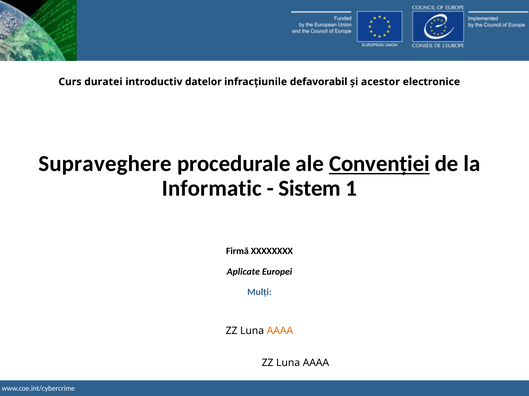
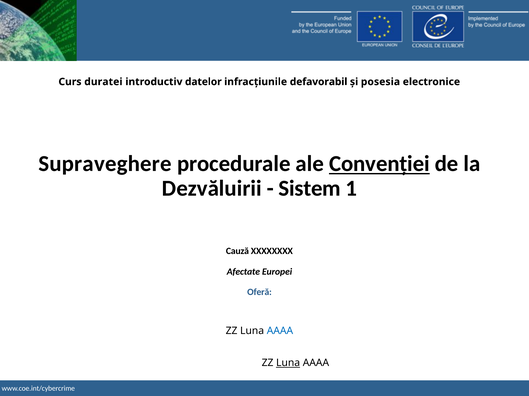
acestor: acestor -> posesia
Informatic: Informatic -> Dezvăluirii
Firmă: Firmă -> Cauză
Aplicate: Aplicate -> Afectate
Mulți: Mulți -> Oferă
AAAA at (280, 332) colour: orange -> blue
Luna at (288, 364) underline: none -> present
